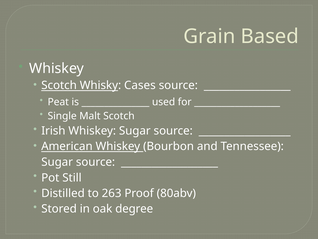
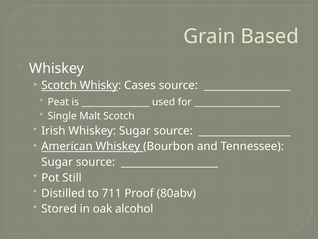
263: 263 -> 711
degree: degree -> alcohol
